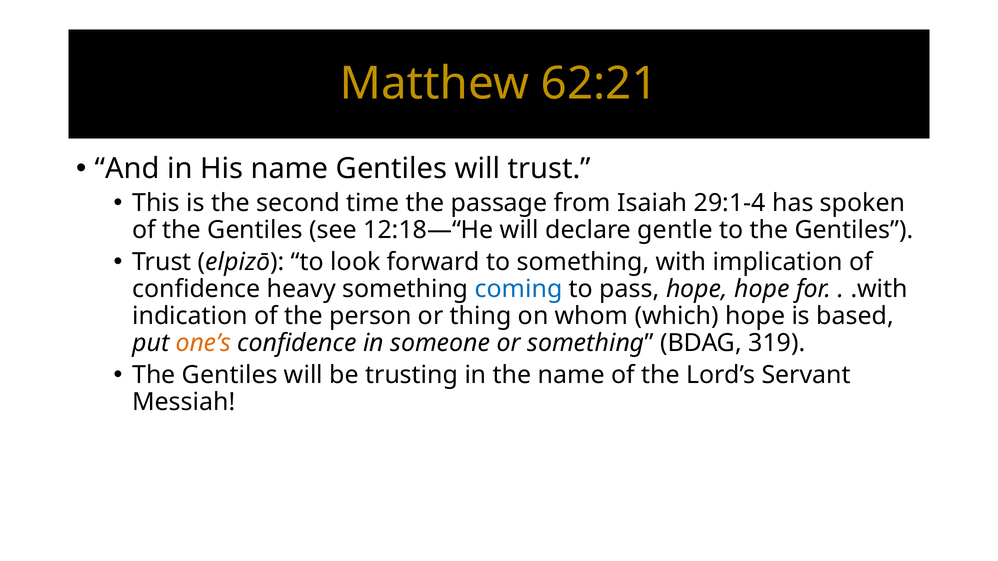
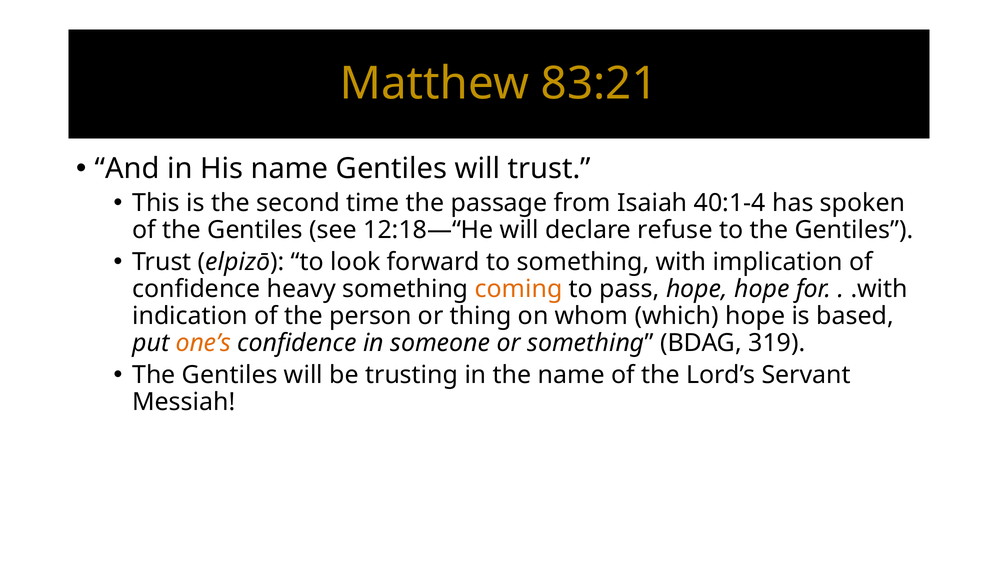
62:21: 62:21 -> 83:21
29:1-4: 29:1-4 -> 40:1-4
gentle: gentle -> refuse
coming colour: blue -> orange
